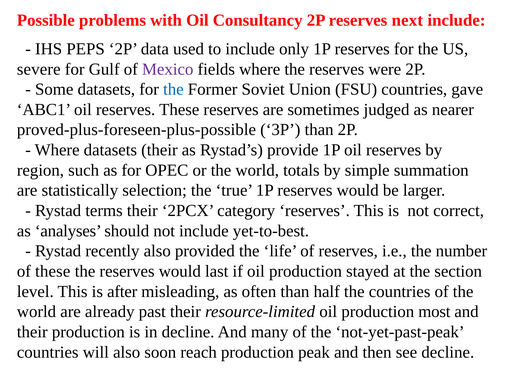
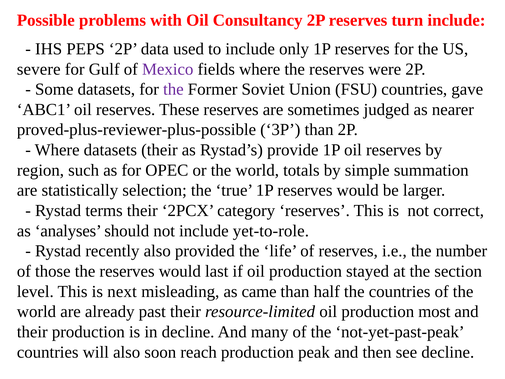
next: next -> turn
the at (173, 89) colour: blue -> purple
proved-plus-foreseen-plus-possible: proved-plus-foreseen-plus-possible -> proved-plus-reviewer-plus-possible
yet-to-best: yet-to-best -> yet-to-role
of these: these -> those
after: after -> next
often: often -> came
